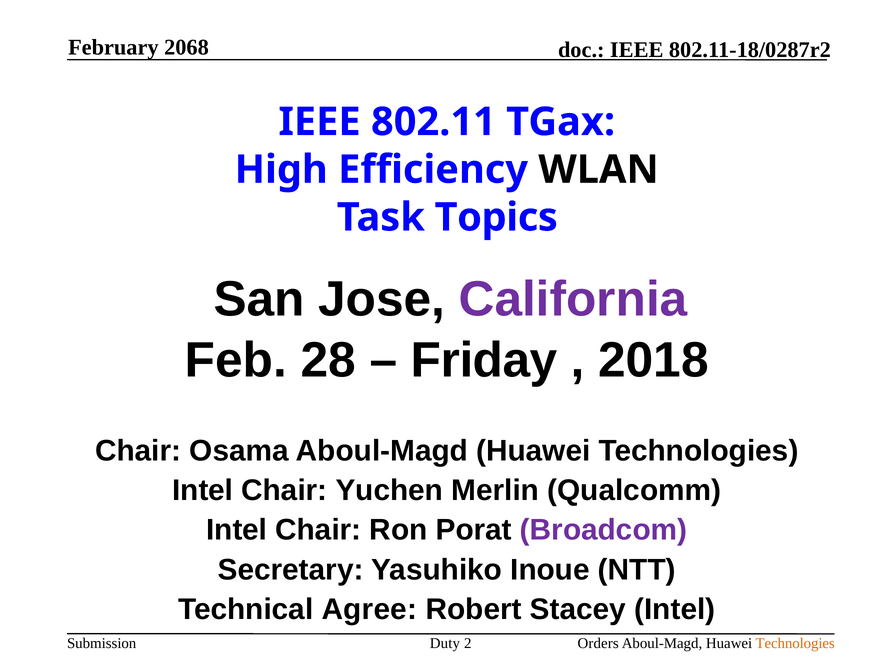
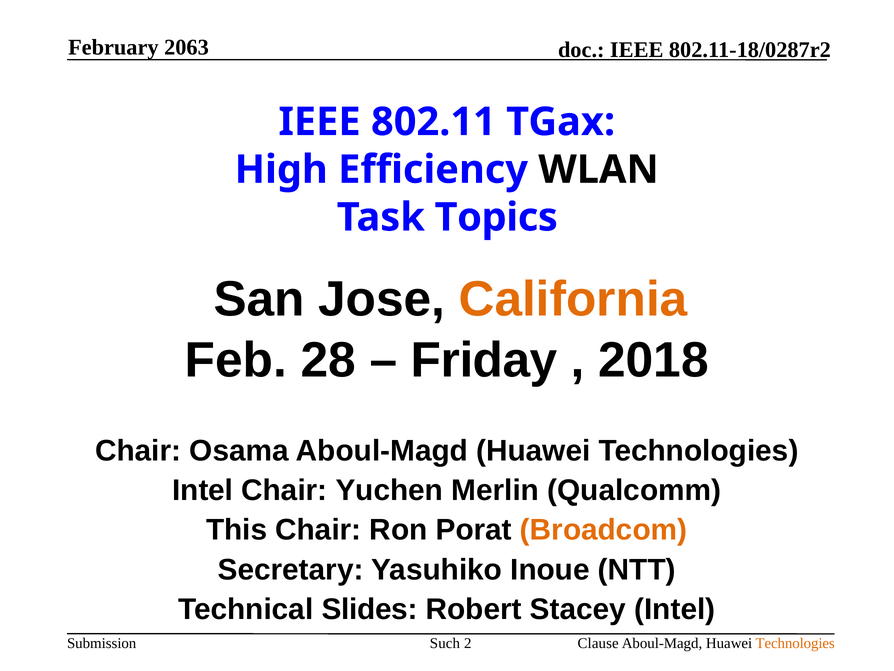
2068: 2068 -> 2063
California colour: purple -> orange
Intel at (237, 530): Intel -> This
Broadcom colour: purple -> orange
Agree: Agree -> Slides
Duty: Duty -> Such
Orders: Orders -> Clause
